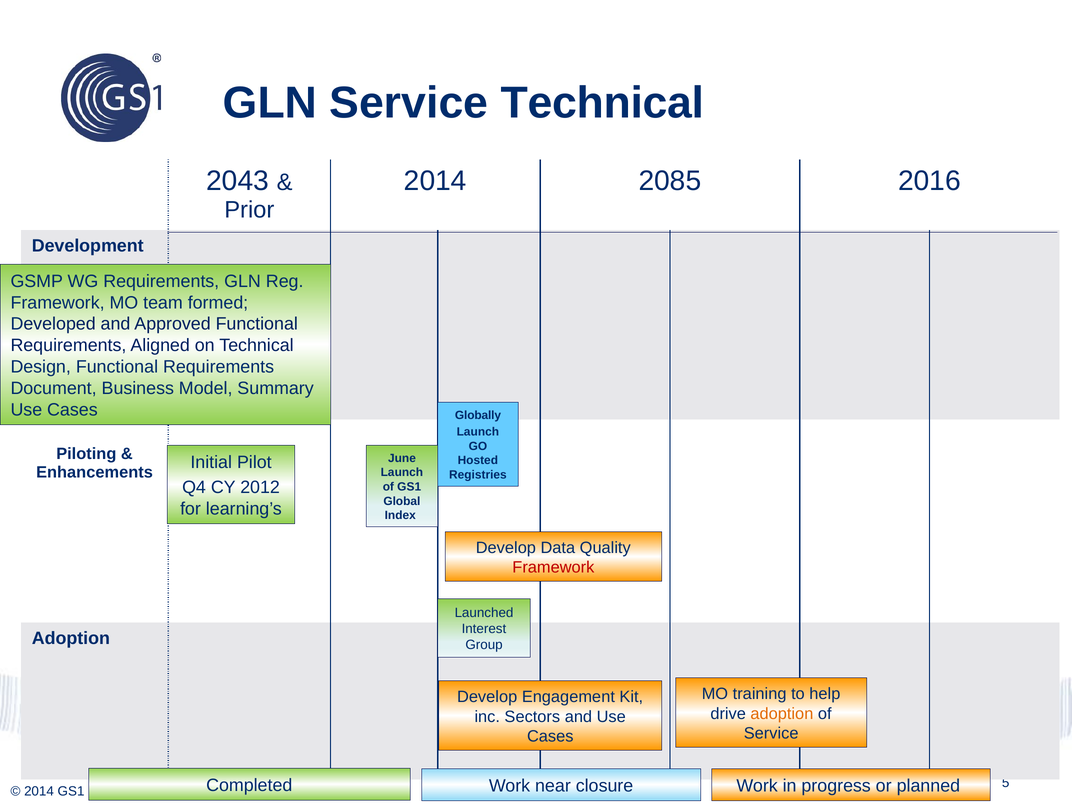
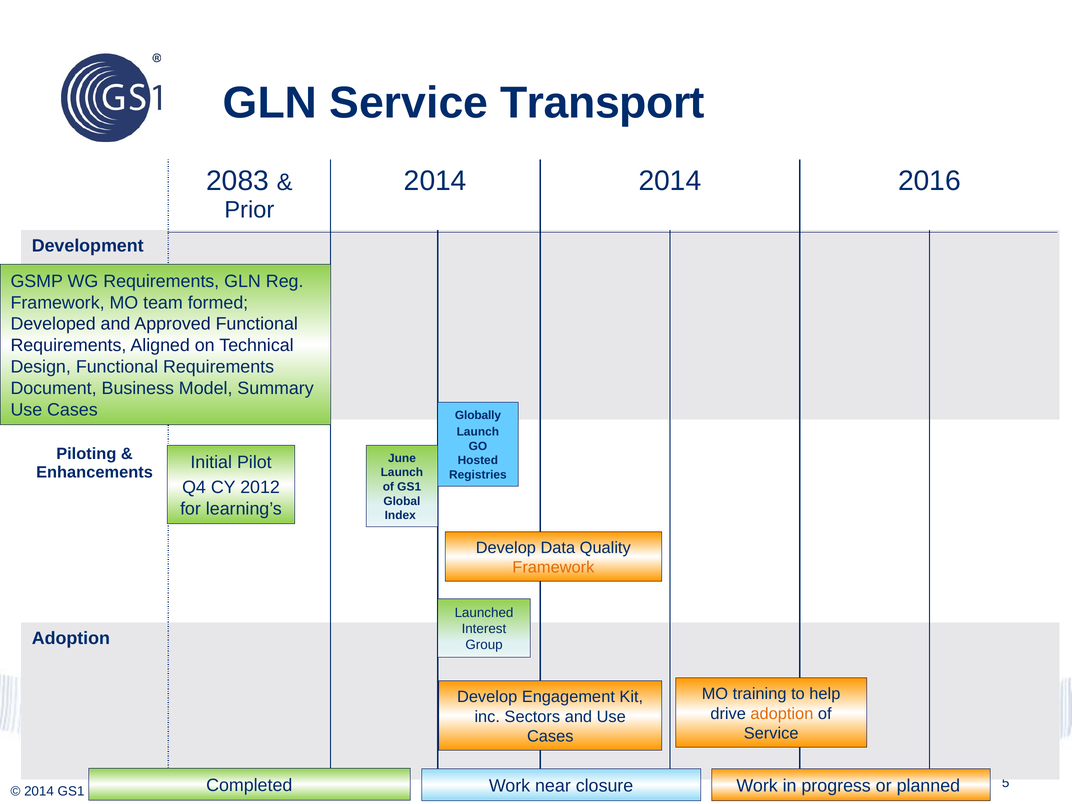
Service Technical: Technical -> Transport
2043: 2043 -> 2083
2014 2085: 2085 -> 2014
Framework at (553, 567) colour: red -> orange
